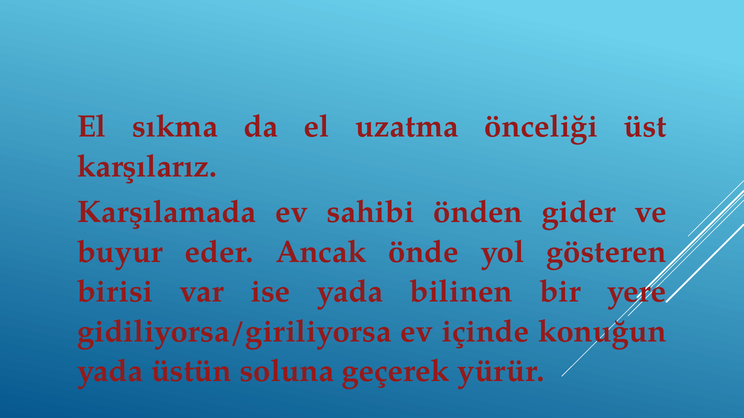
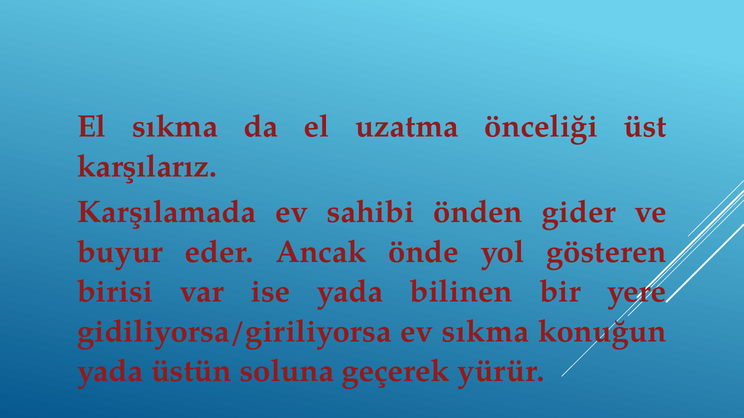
ev içinde: içinde -> sıkma
